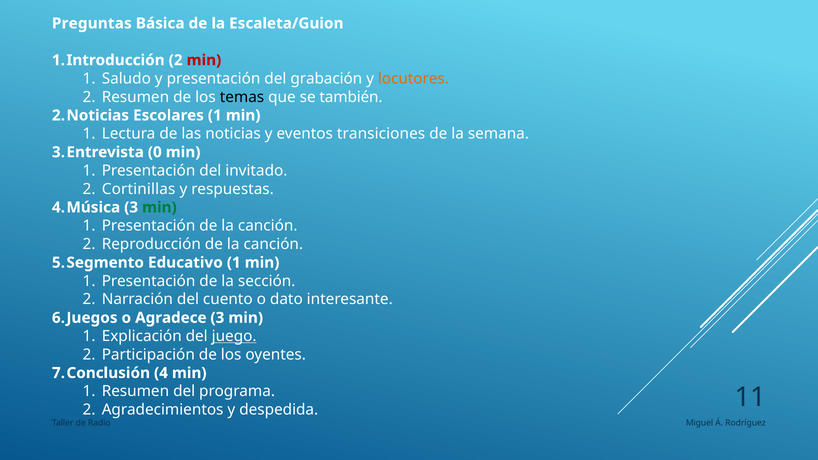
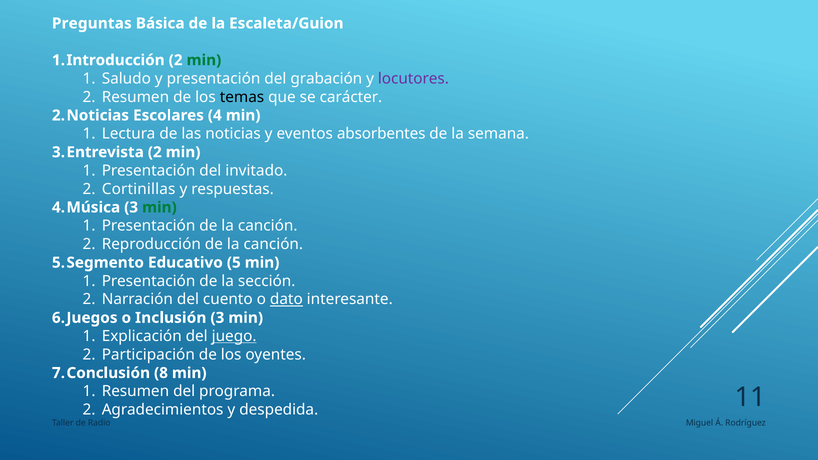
min at (204, 60) colour: red -> green
locutores colour: orange -> purple
también: también -> carácter
Escolares 1: 1 -> 4
transiciones: transiciones -> absorbentes
0 at (155, 152): 0 -> 2
Educativo 1: 1 -> 5
dato underline: none -> present
Agradece: Agradece -> Inclusión
4: 4 -> 8
